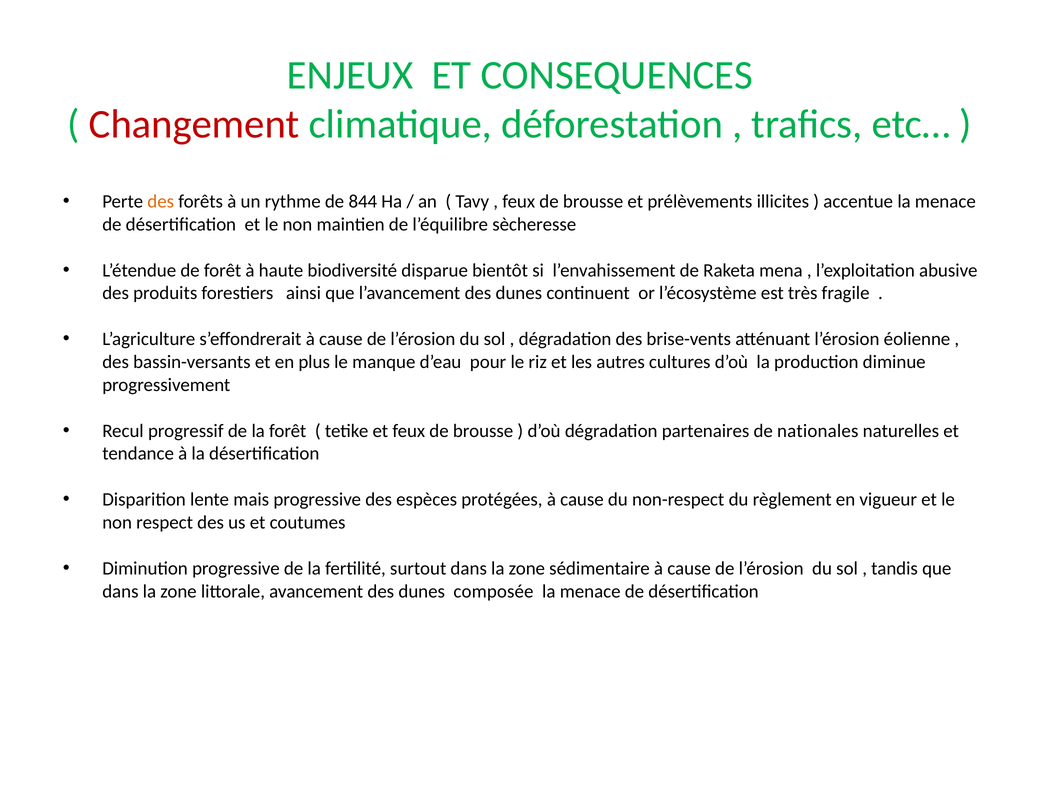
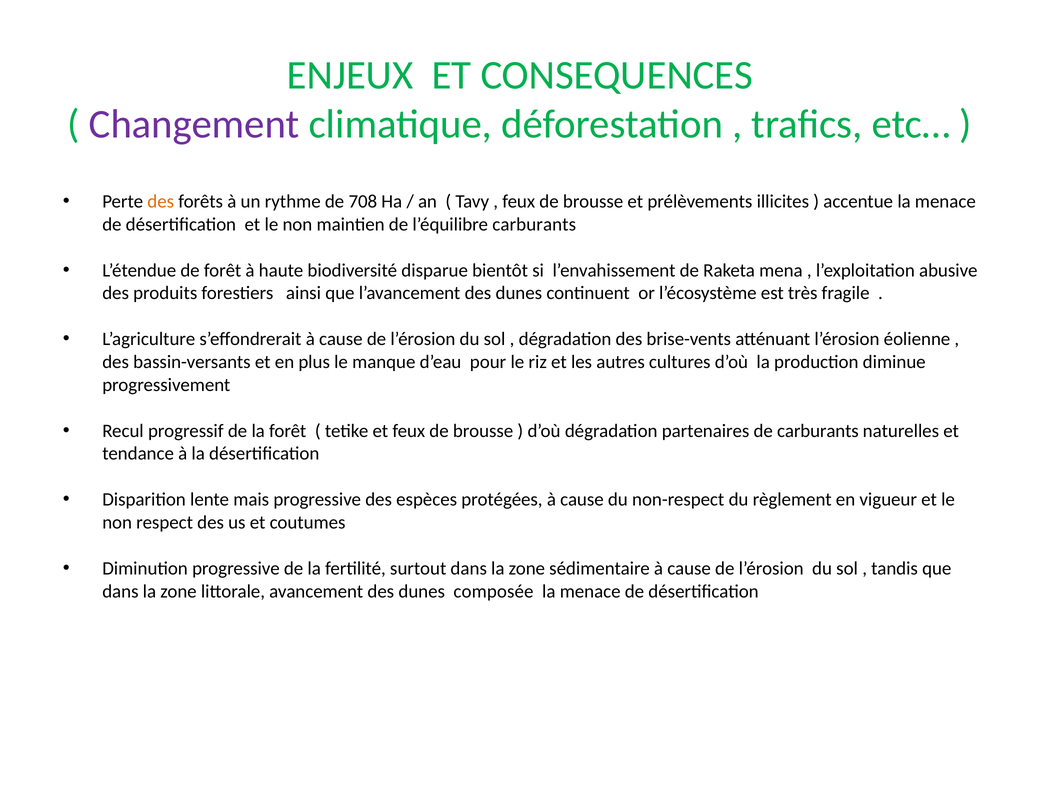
Changement colour: red -> purple
844: 844 -> 708
l’équilibre sècheresse: sècheresse -> carburants
de nationales: nationales -> carburants
